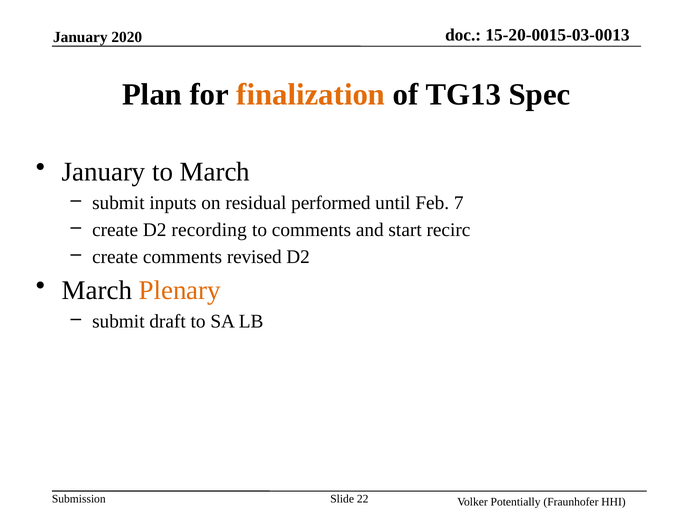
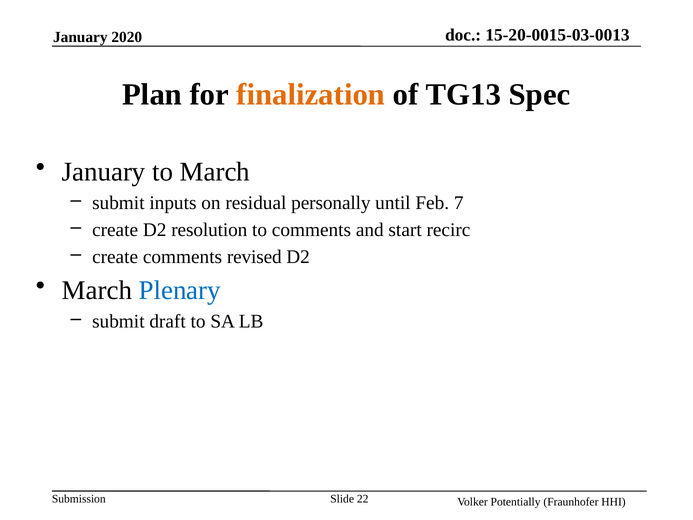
performed: performed -> personally
recording: recording -> resolution
Plenary colour: orange -> blue
